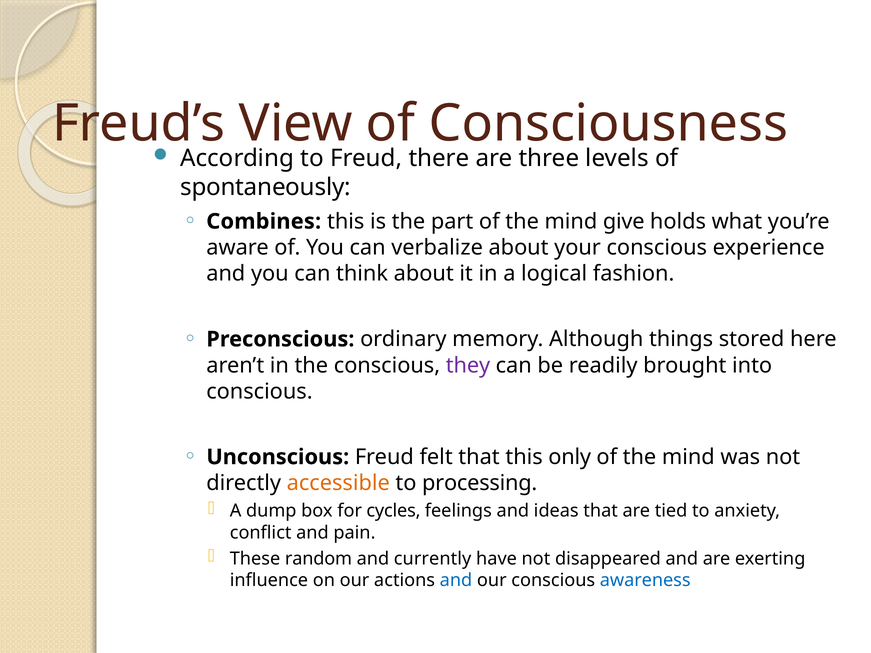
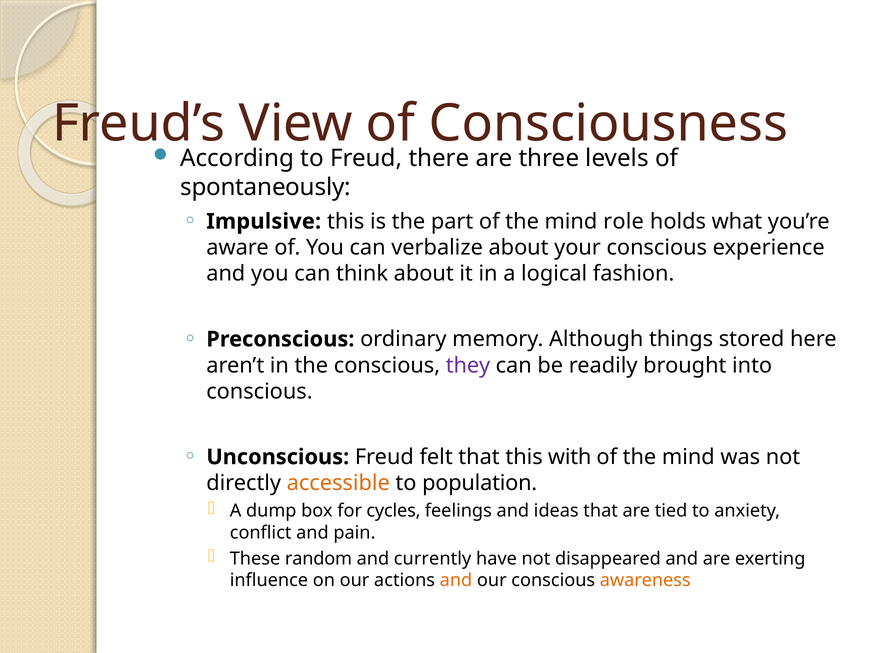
Combines: Combines -> Impulsive
give: give -> role
only: only -> with
processing: processing -> population
and at (456, 581) colour: blue -> orange
awareness colour: blue -> orange
